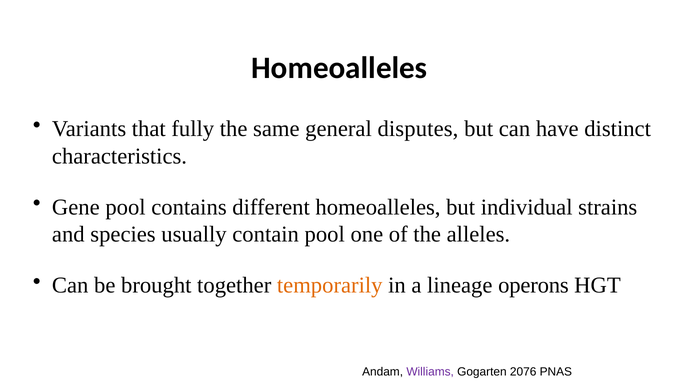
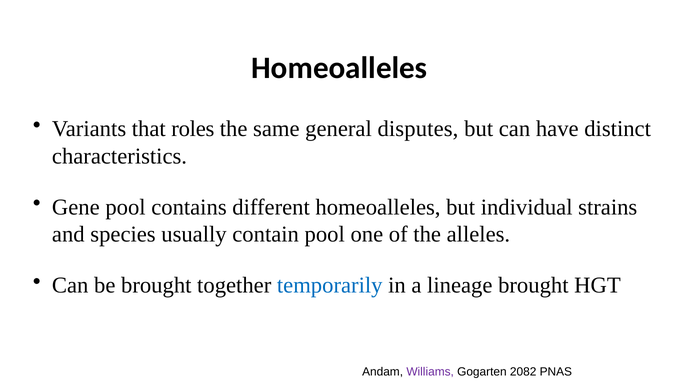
fully: fully -> roles
temporarily colour: orange -> blue
lineage operons: operons -> brought
2076: 2076 -> 2082
